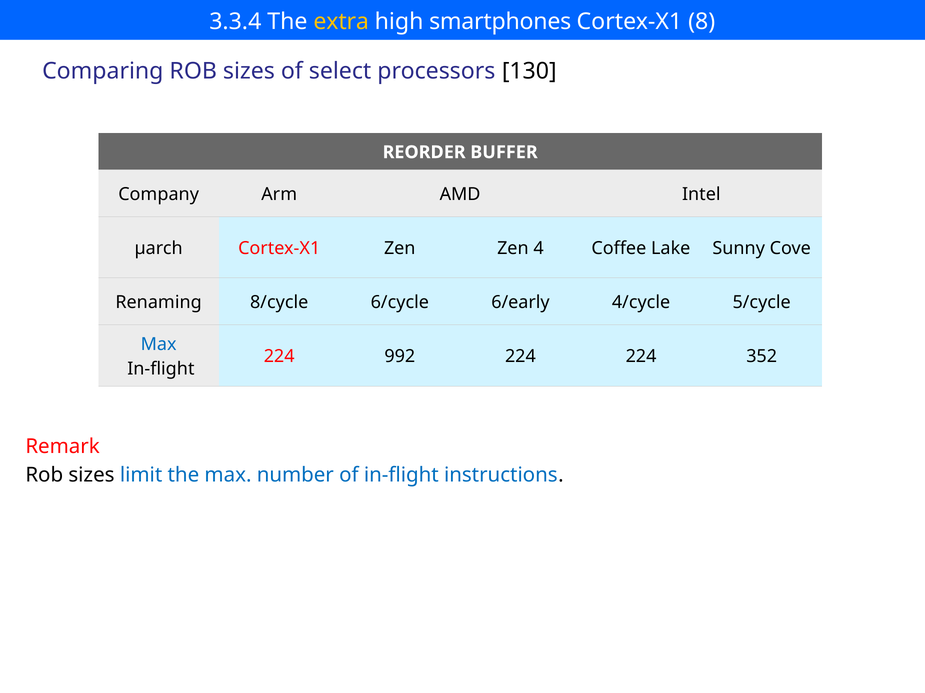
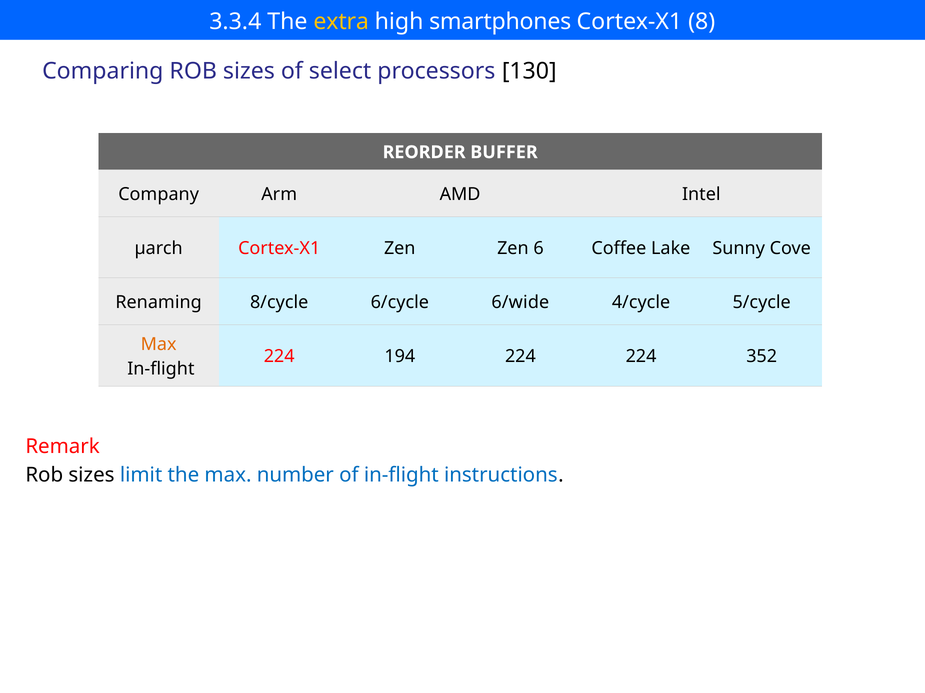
4: 4 -> 6
6/early: 6/early -> 6/wide
Max at (159, 345) colour: blue -> orange
992: 992 -> 194
